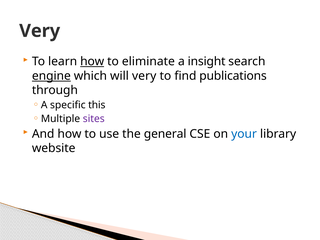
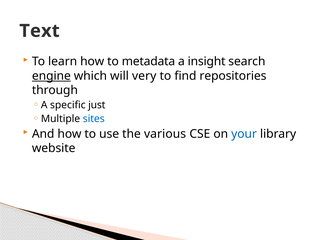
Very at (40, 31): Very -> Text
how at (92, 61) underline: present -> none
eliminate: eliminate -> metadata
publications: publications -> repositories
this: this -> just
sites colour: purple -> blue
general: general -> various
